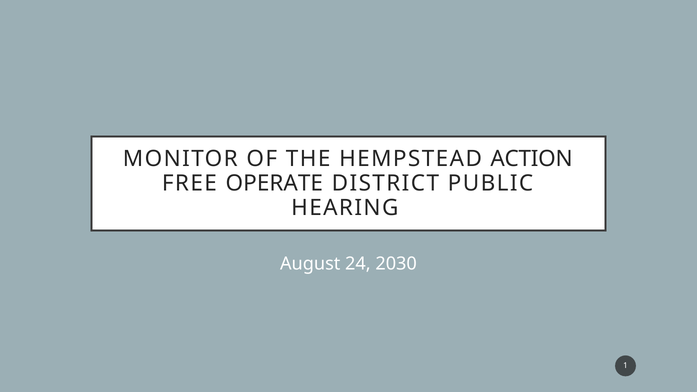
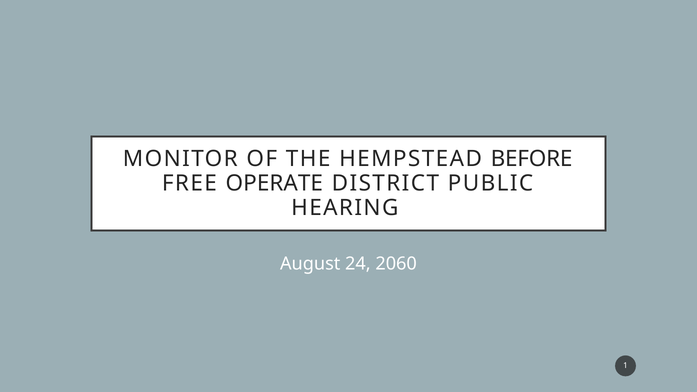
ACTION: ACTION -> BEFORE
2030: 2030 -> 2060
